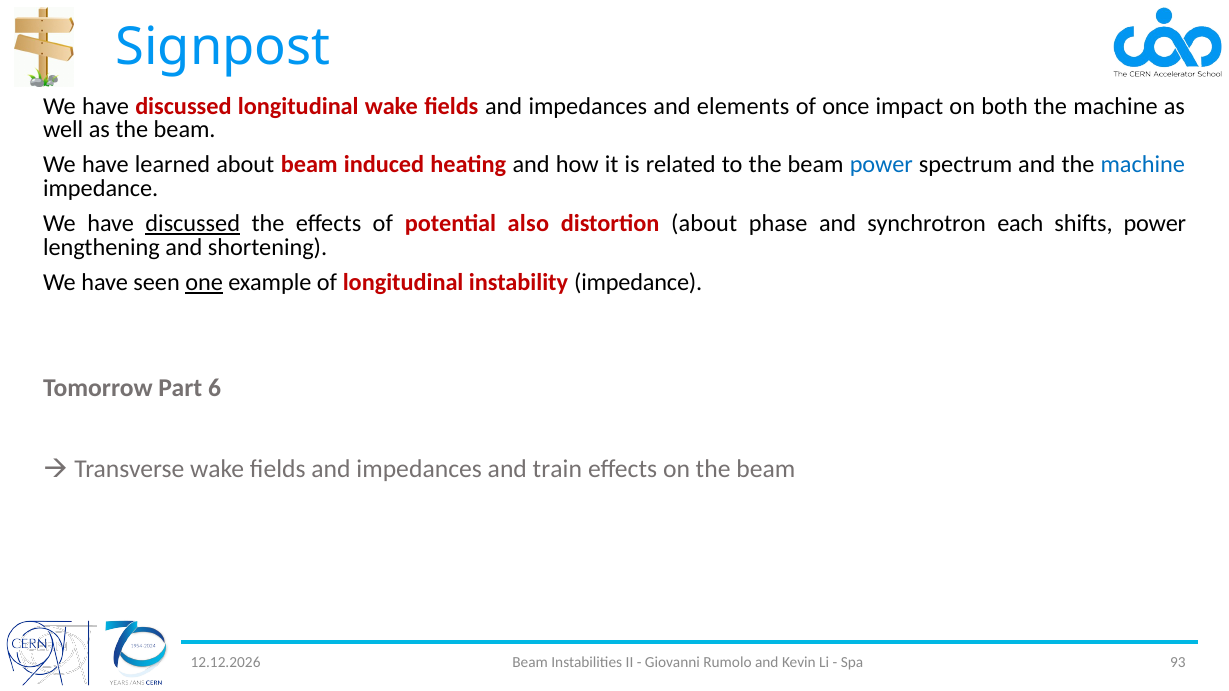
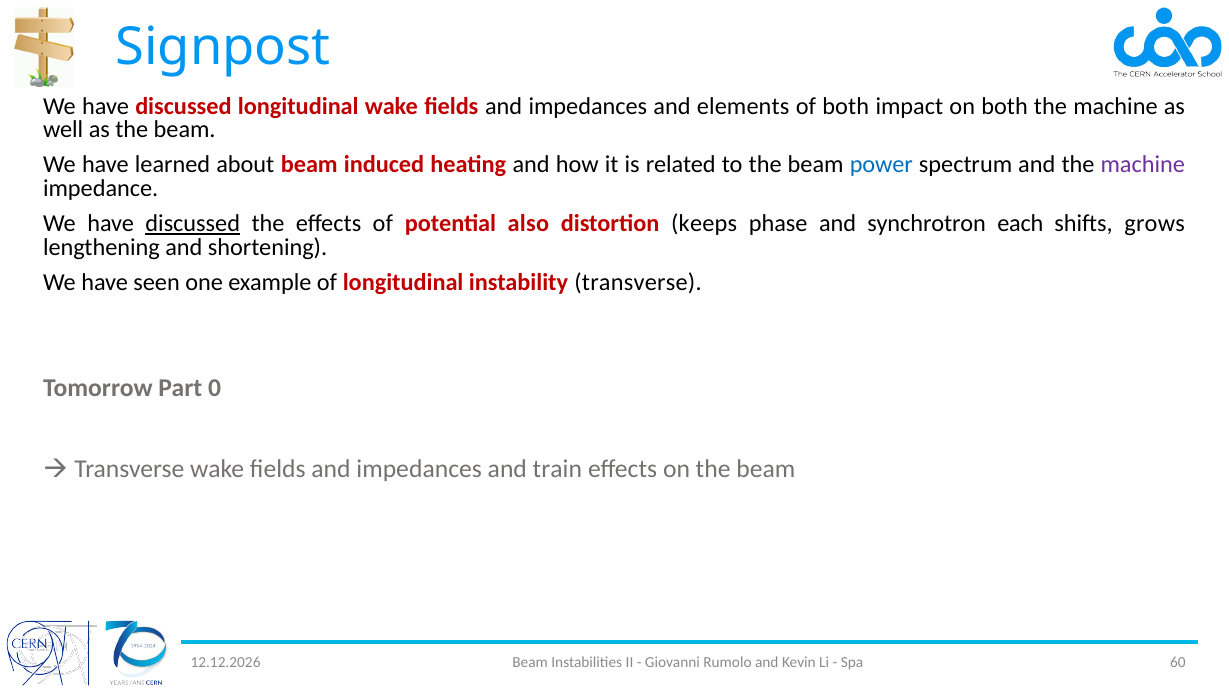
of once: once -> both
machine at (1143, 165) colour: blue -> purple
distortion about: about -> keeps
shifts power: power -> grows
one underline: present -> none
instability impedance: impedance -> transverse
6: 6 -> 0
93: 93 -> 60
